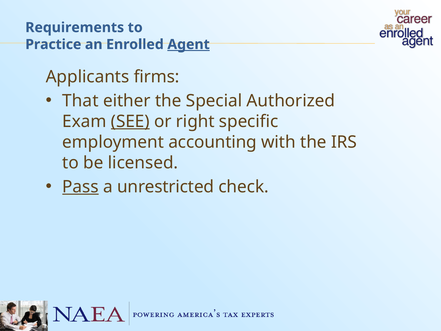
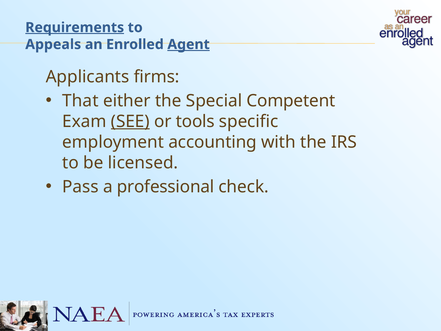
Requirements underline: none -> present
Practice: Practice -> Appeals
Authorized: Authorized -> Competent
right: right -> tools
Pass underline: present -> none
unrestricted: unrestricted -> professional
